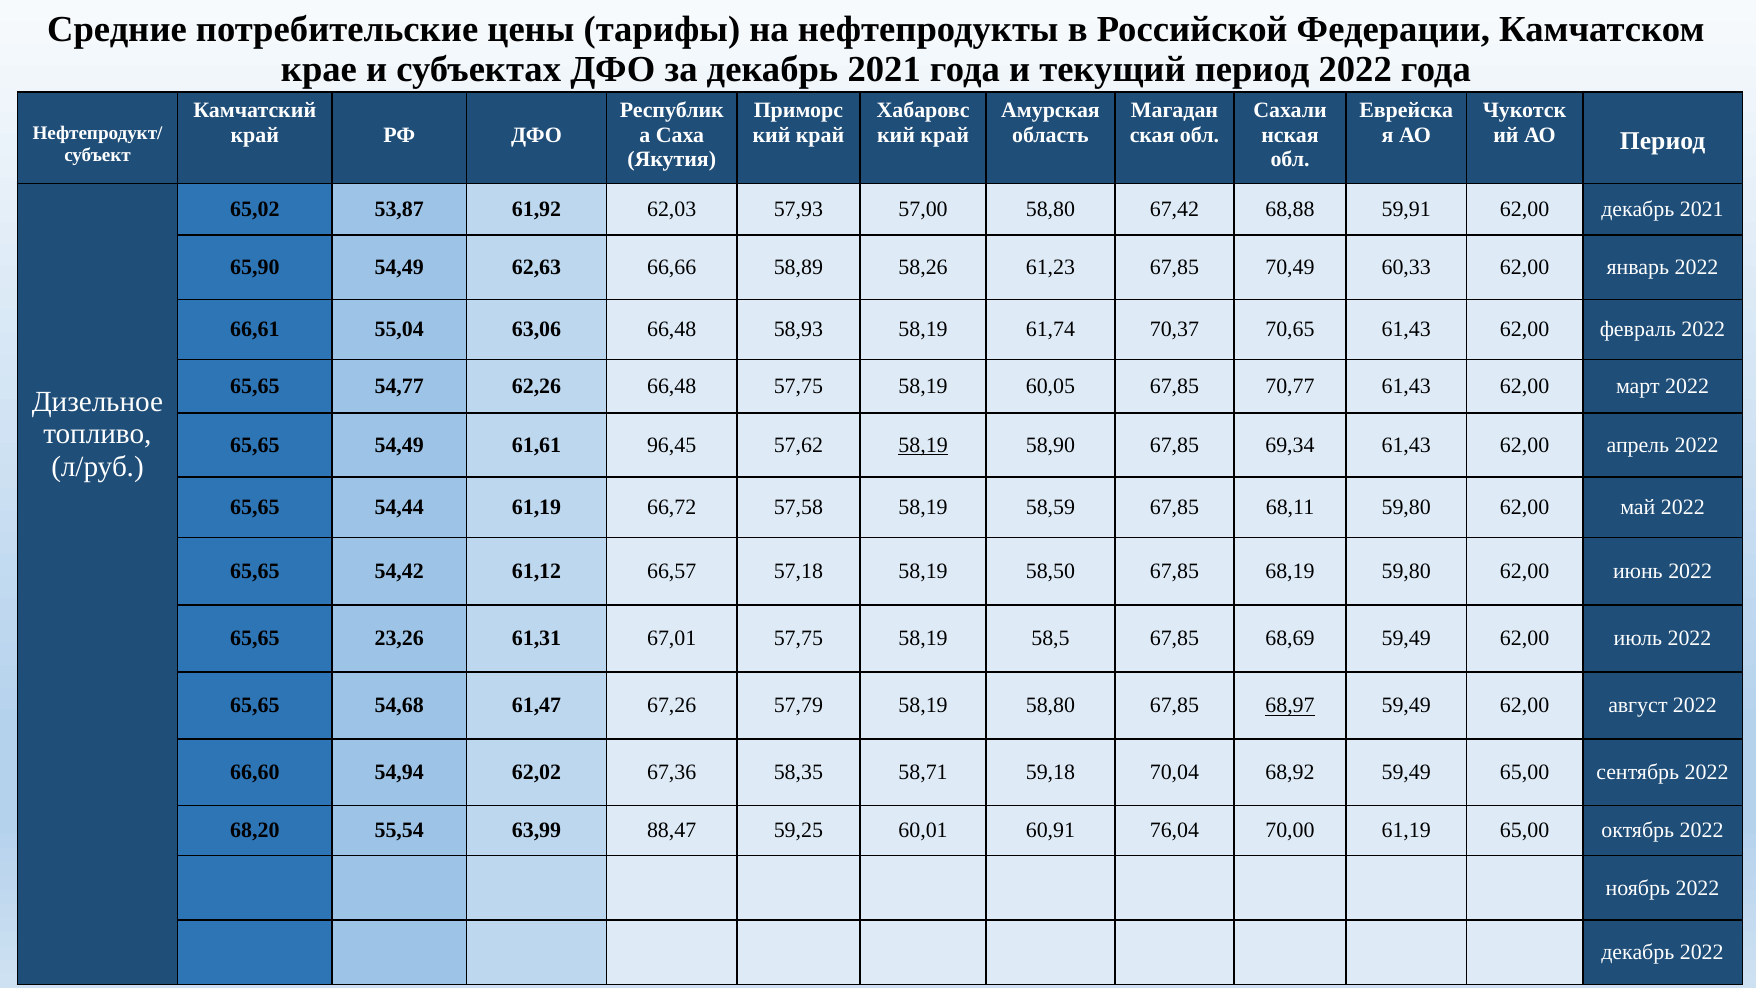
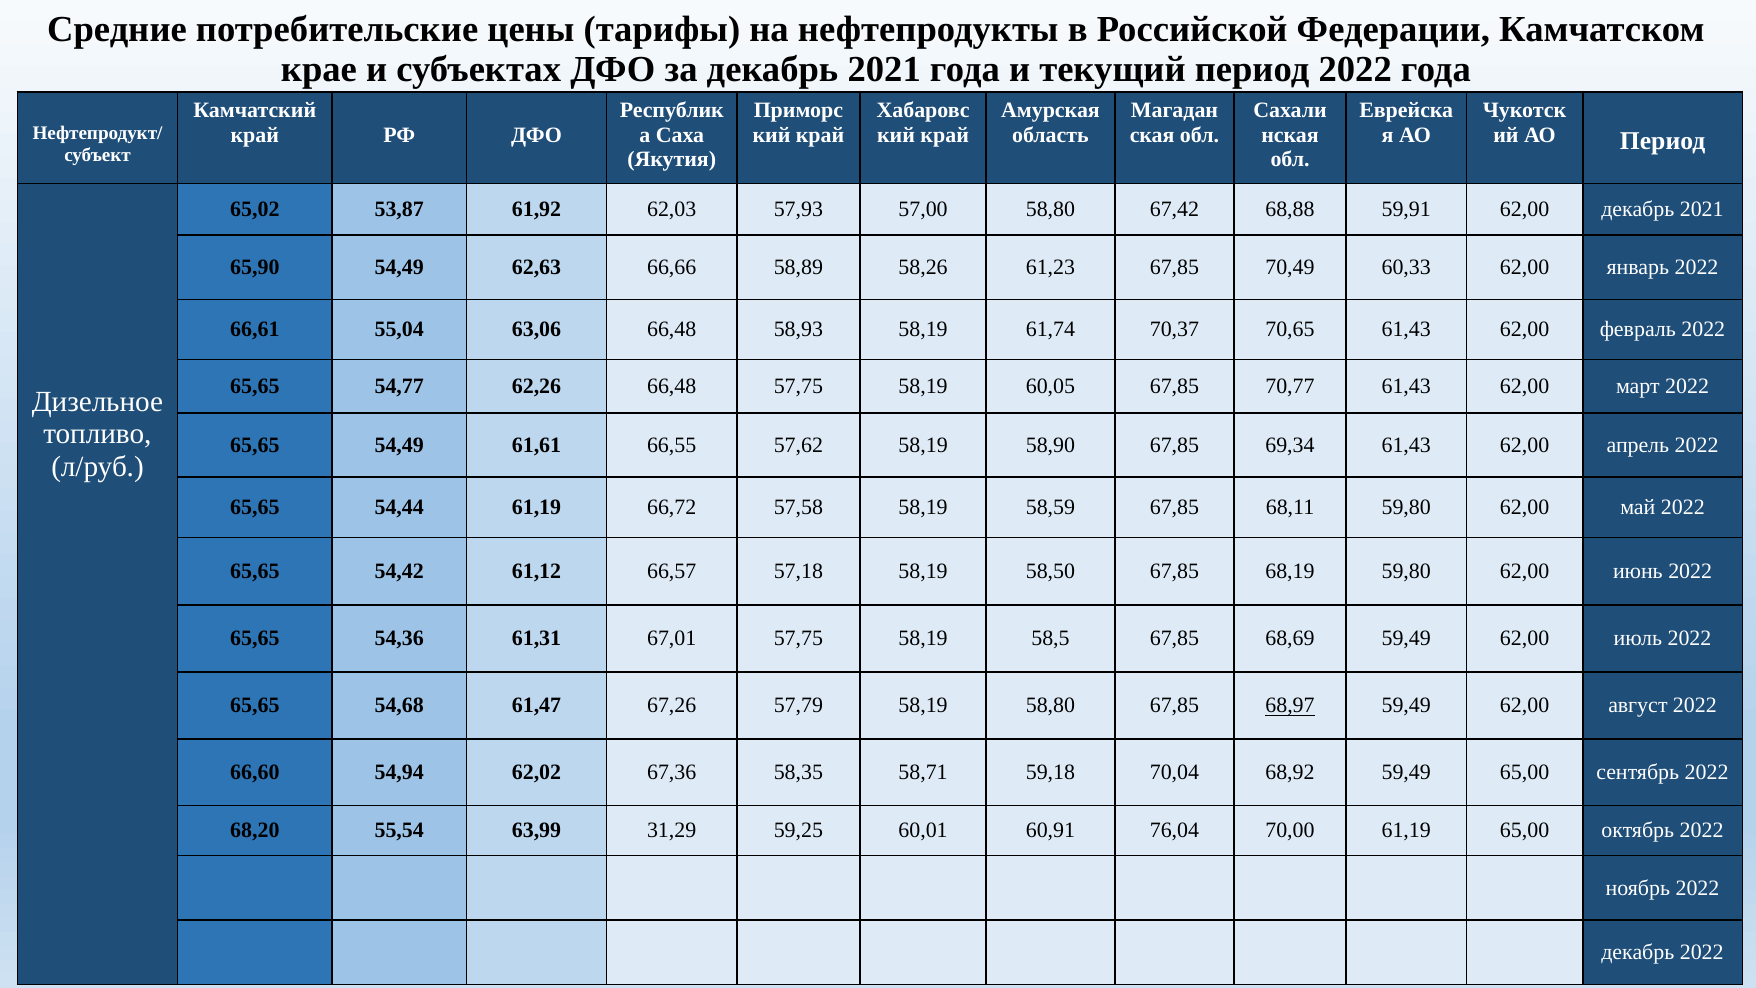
96,45: 96,45 -> 66,55
58,19 at (923, 445) underline: present -> none
23,26: 23,26 -> 54,36
88,47: 88,47 -> 31,29
